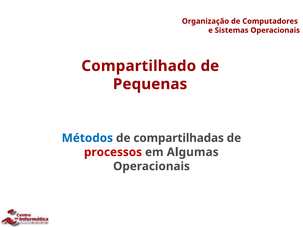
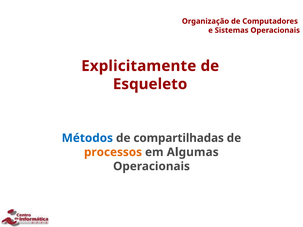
Compartilhado: Compartilhado -> Explicitamente
Pequenas: Pequenas -> Esqueleto
processos colour: red -> orange
